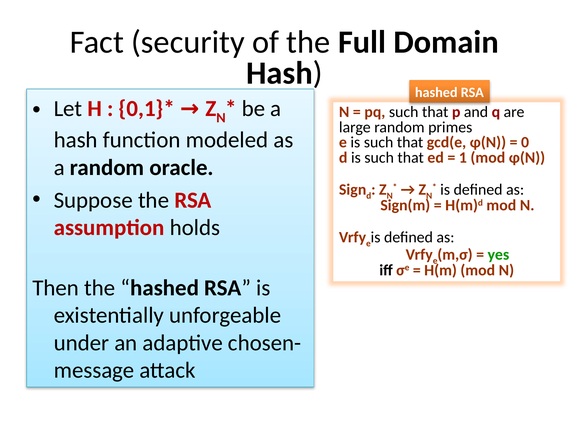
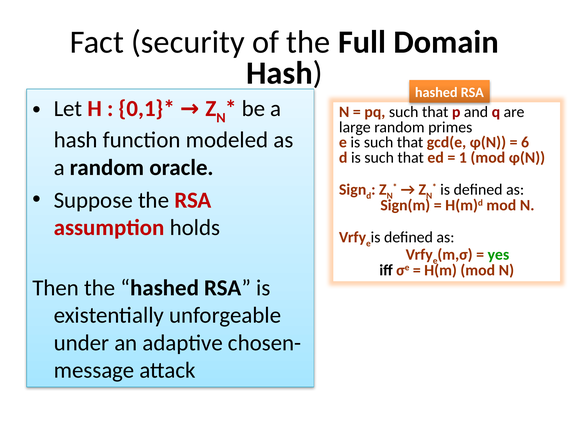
0: 0 -> 6
